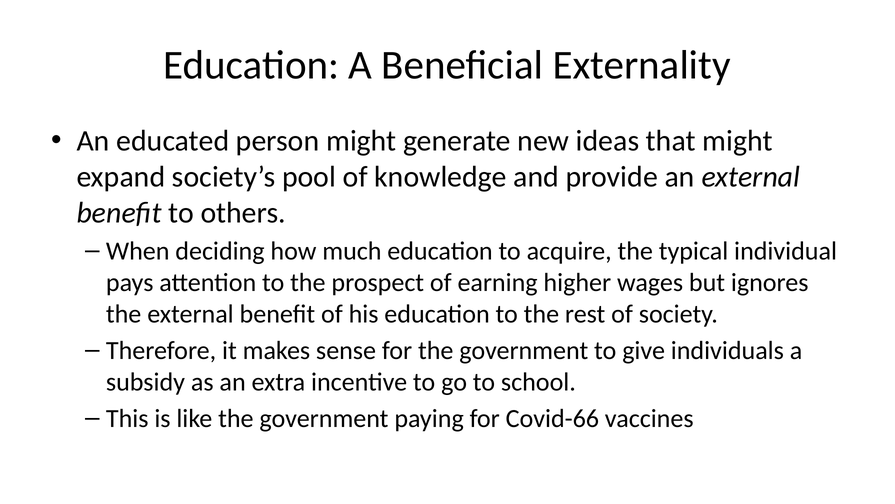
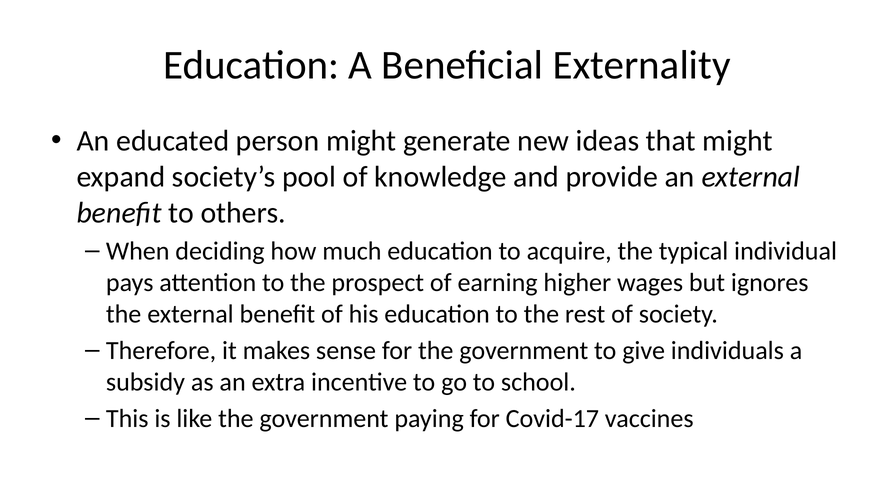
Covid-66: Covid-66 -> Covid-17
